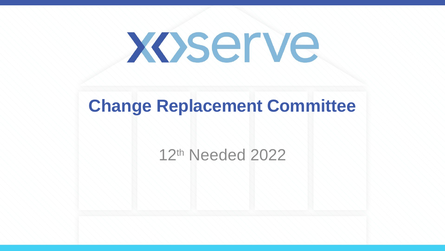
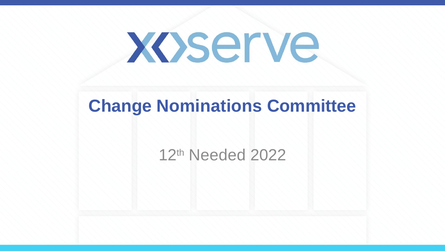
Replacement: Replacement -> Nominations
